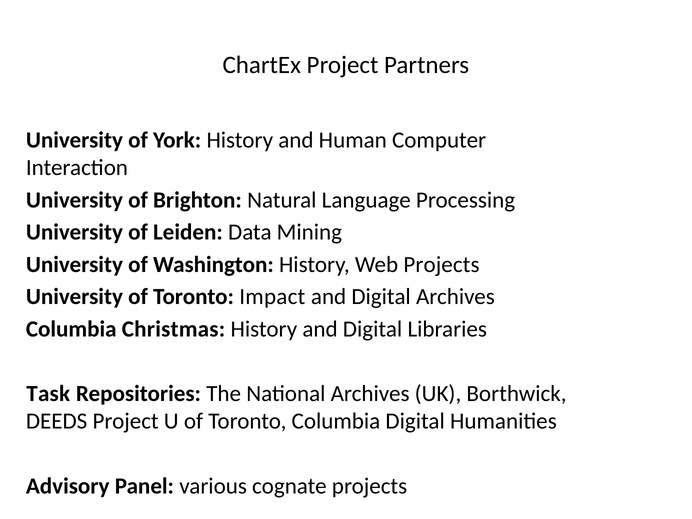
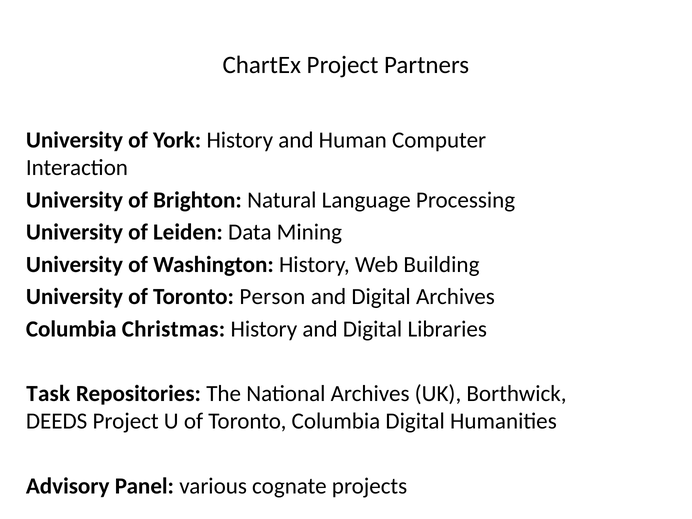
Web Projects: Projects -> Building
Impact: Impact -> Person
